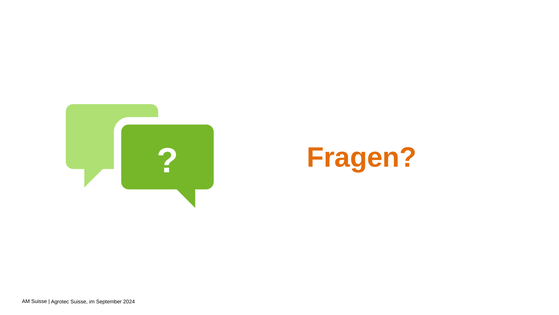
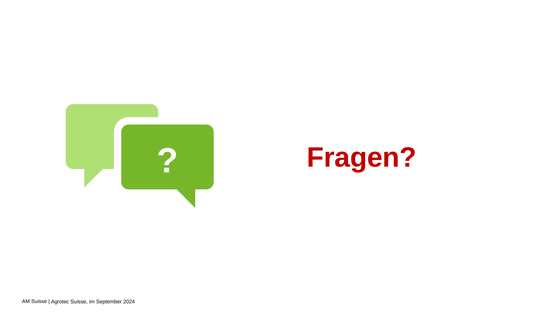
Fragen colour: orange -> red
